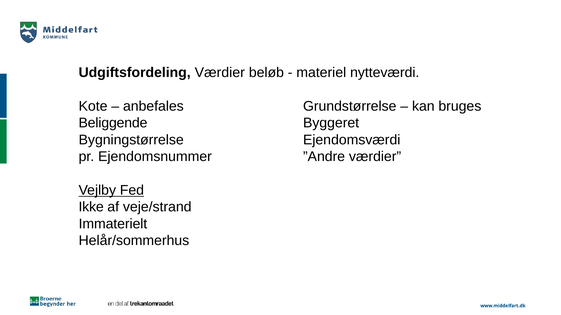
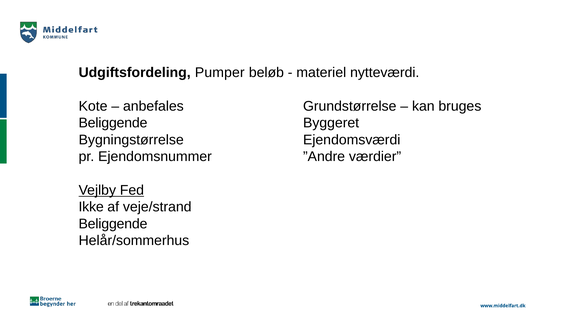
Udgiftsfordeling Værdier: Værdier -> Pumper
Immaterielt at (113, 224): Immaterielt -> Beliggende
